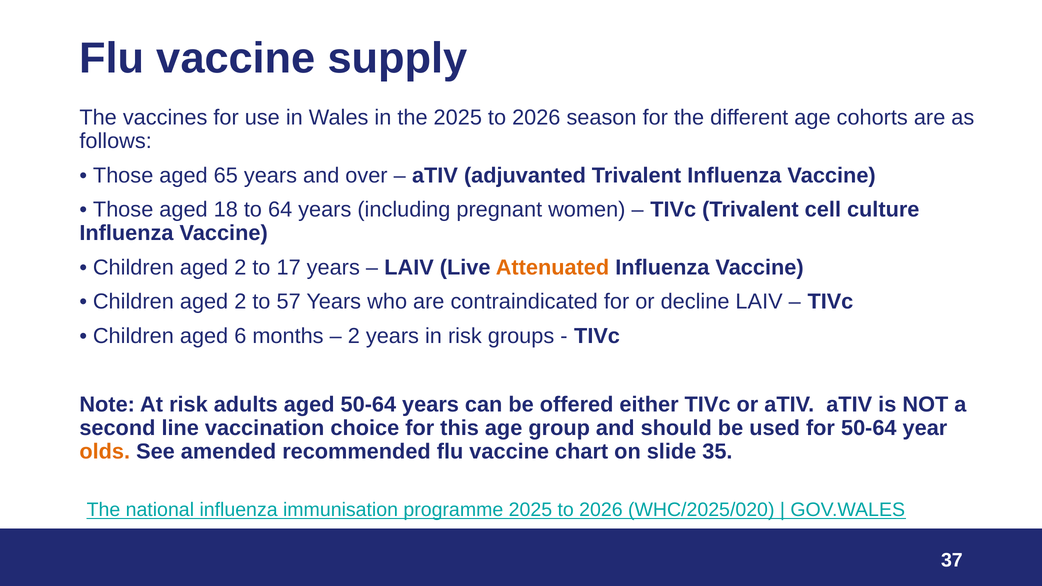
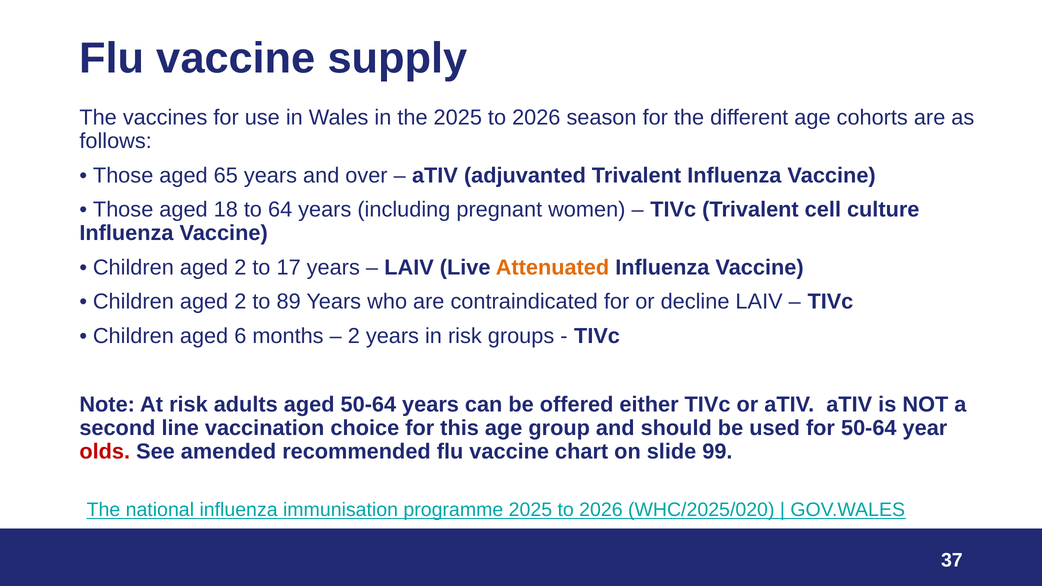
57: 57 -> 89
olds colour: orange -> red
35: 35 -> 99
